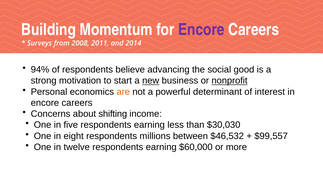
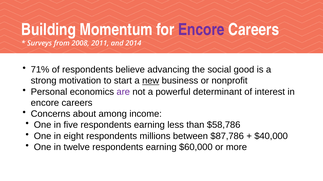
94%: 94% -> 71%
nonprofit underline: present -> none
are colour: orange -> purple
shifting: shifting -> among
$30,030: $30,030 -> $58,786
$46,532: $46,532 -> $87,786
$99,557: $99,557 -> $40,000
